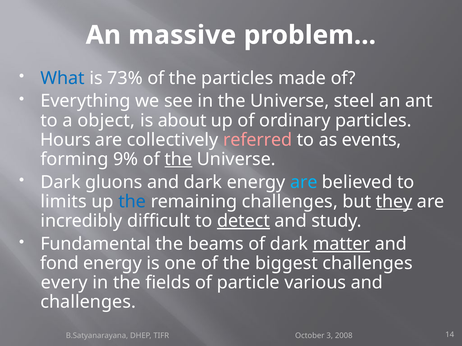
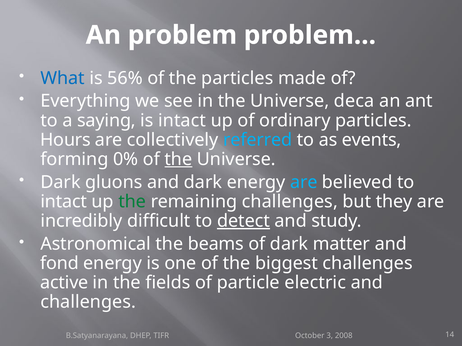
An massive: massive -> problem
73%: 73% -> 56%
steel: steel -> deca
object: object -> saying
is about: about -> intact
referred colour: pink -> light blue
9%: 9% -> 0%
limits at (64, 202): limits -> intact
the at (132, 202) colour: blue -> green
they underline: present -> none
Fundamental: Fundamental -> Astronomical
matter underline: present -> none
every: every -> active
various: various -> electric
